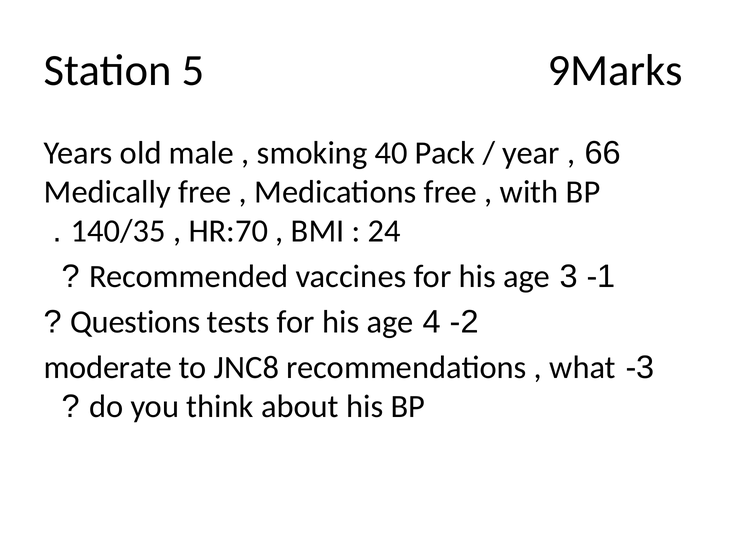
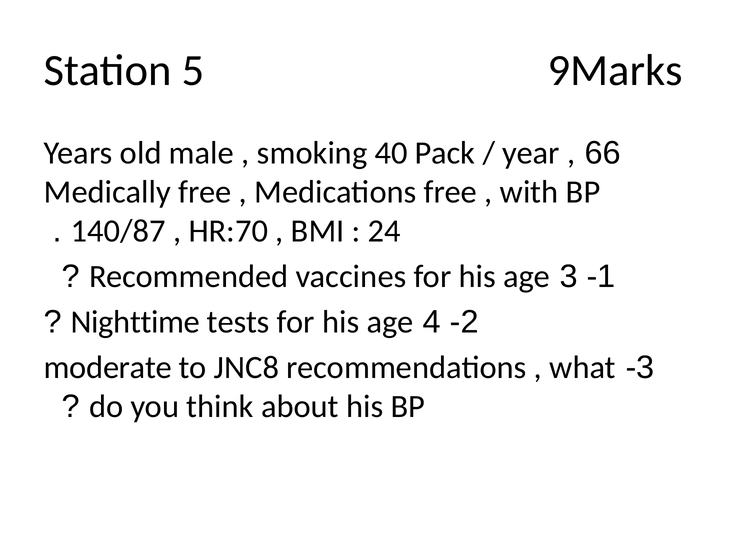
140/35: 140/35 -> 140/87
Questions: Questions -> Nighttime
